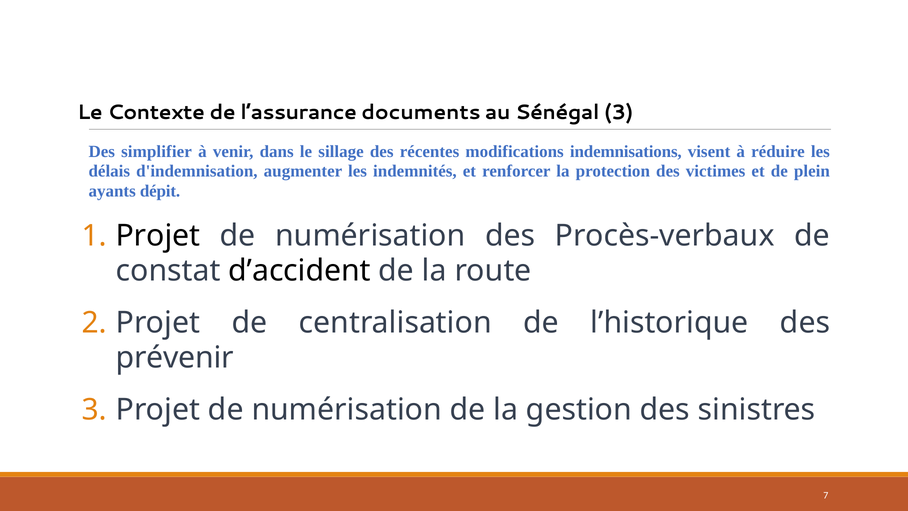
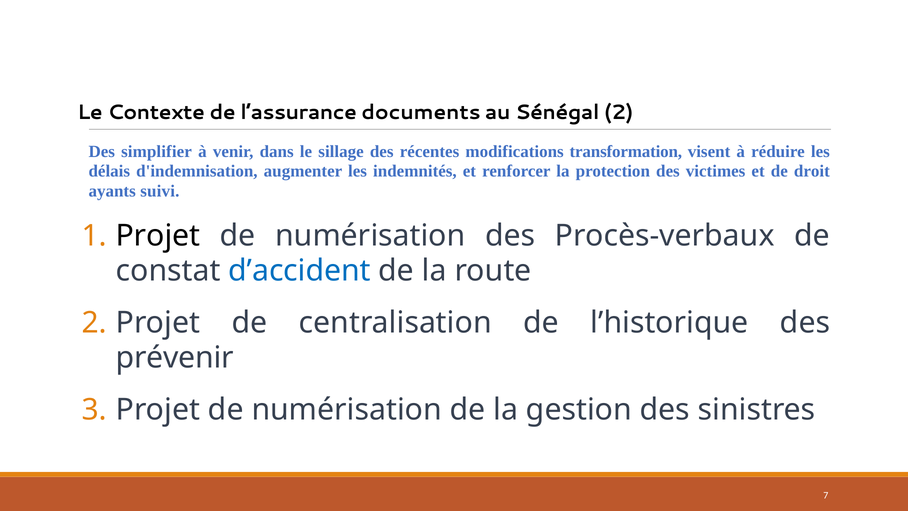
Sénégal 3: 3 -> 2
indemnisations: indemnisations -> transformation
plein: plein -> droit
dépit: dépit -> suivi
d’accident colour: black -> blue
